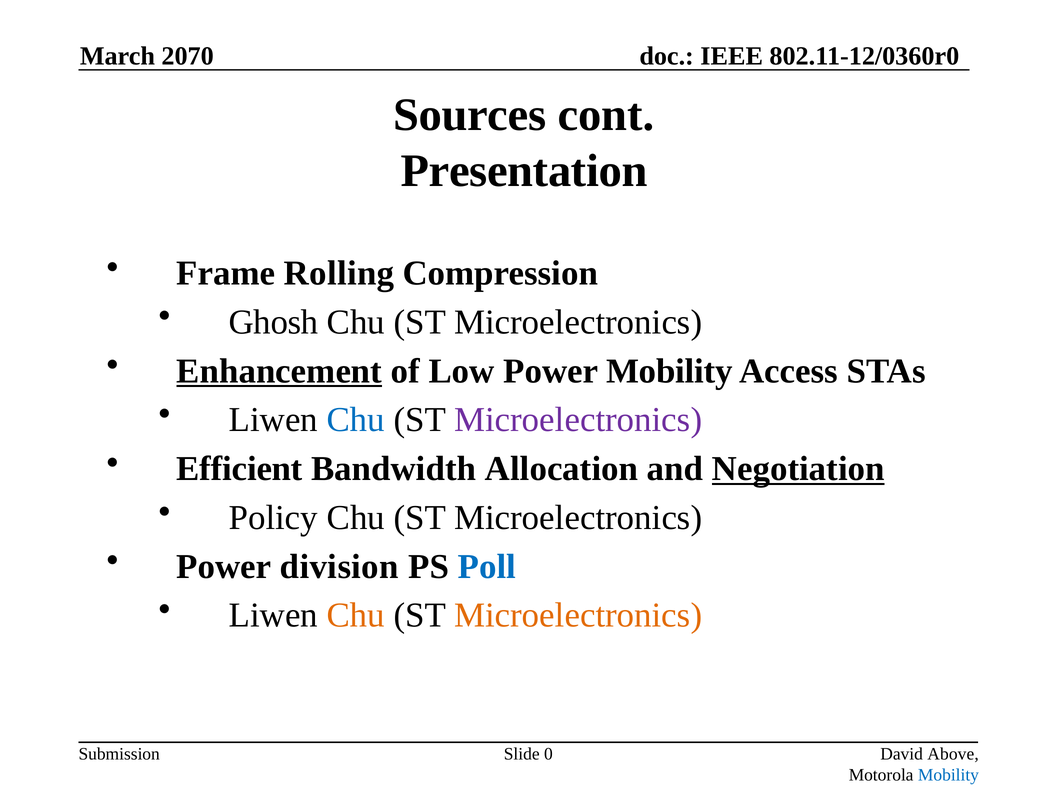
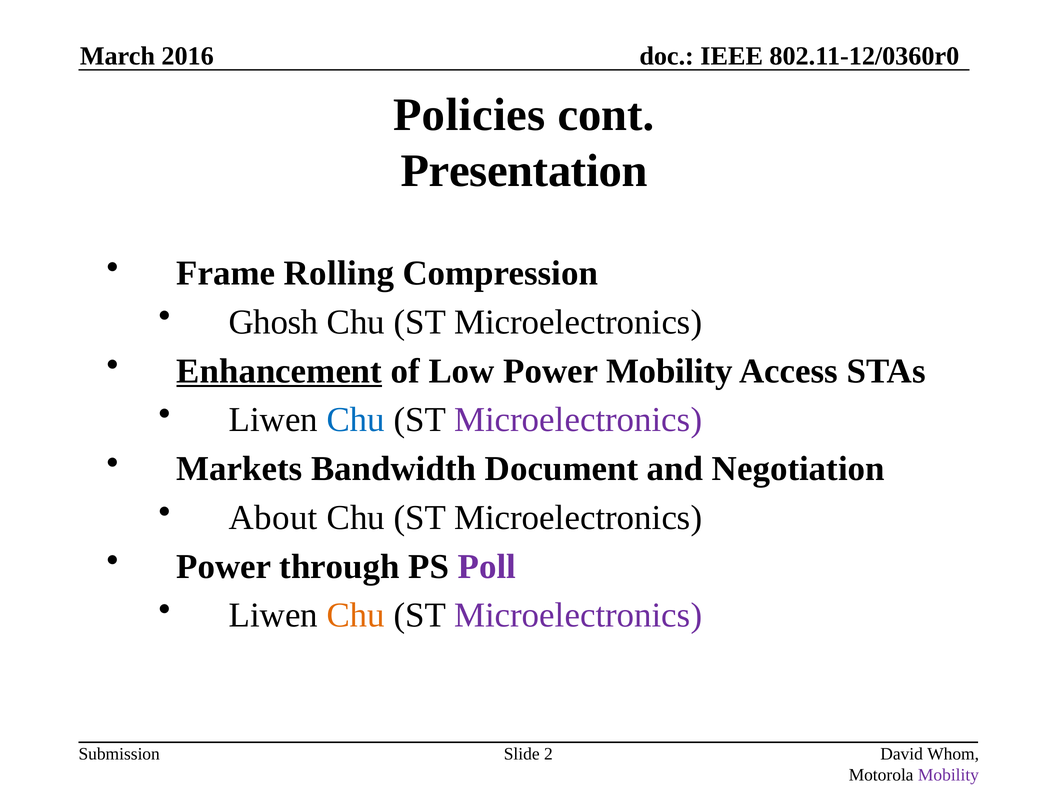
2070: 2070 -> 2016
Sources: Sources -> Policies
Efficient: Efficient -> Markets
Allocation: Allocation -> Document
Negotiation underline: present -> none
Policy: Policy -> About
division: division -> through
Poll colour: blue -> purple
Microelectronics at (578, 615) colour: orange -> purple
0: 0 -> 2
Above: Above -> Whom
Mobility at (948, 775) colour: blue -> purple
